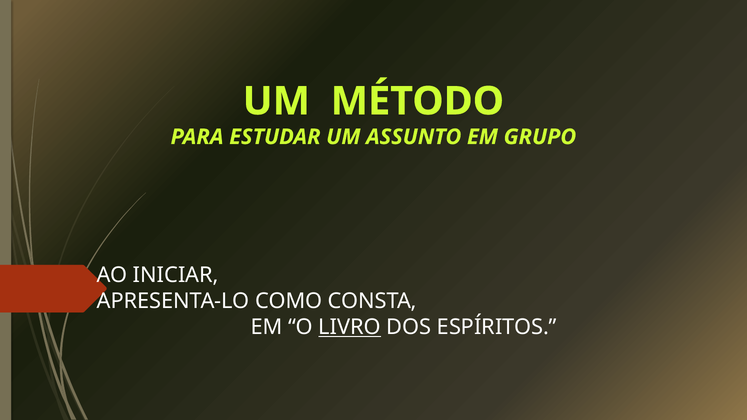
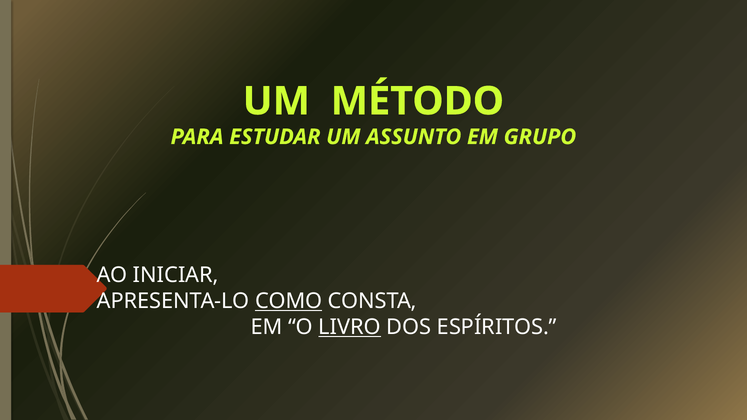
COMO underline: none -> present
